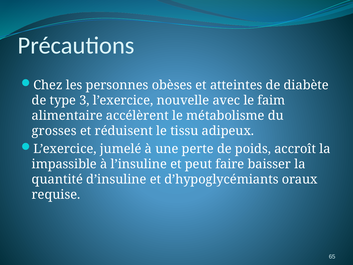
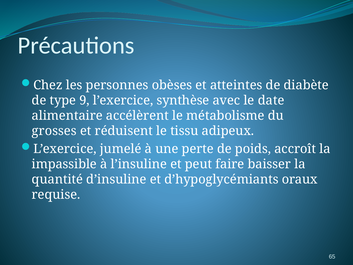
3: 3 -> 9
nouvelle: nouvelle -> synthèse
faim: faim -> date
